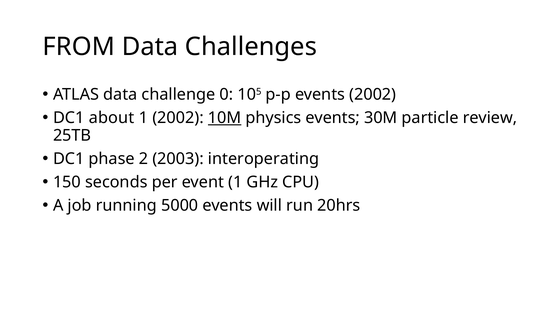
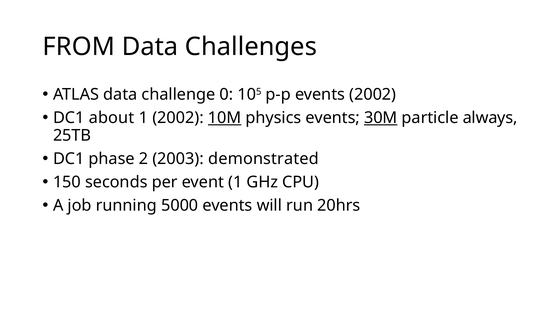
30M underline: none -> present
review: review -> always
interoperating: interoperating -> demonstrated
